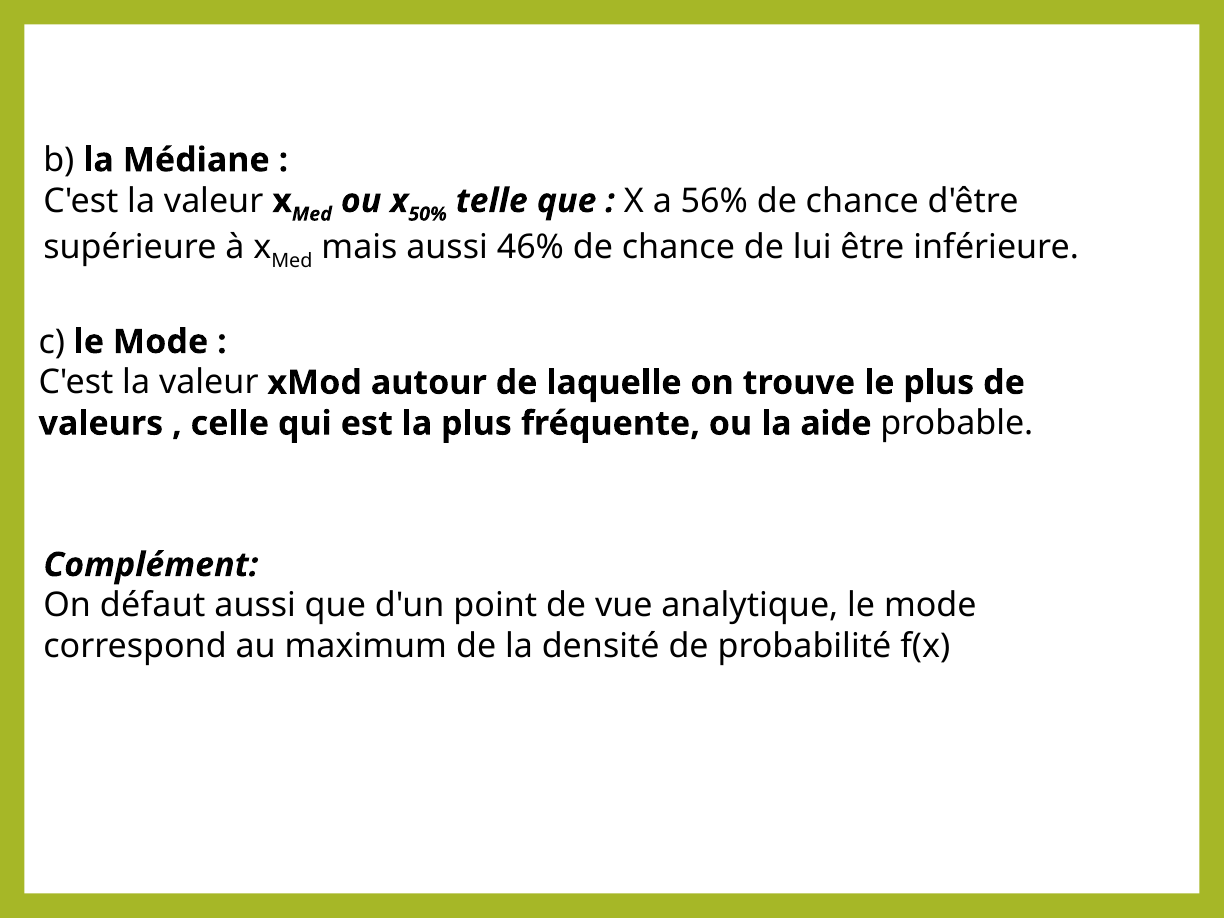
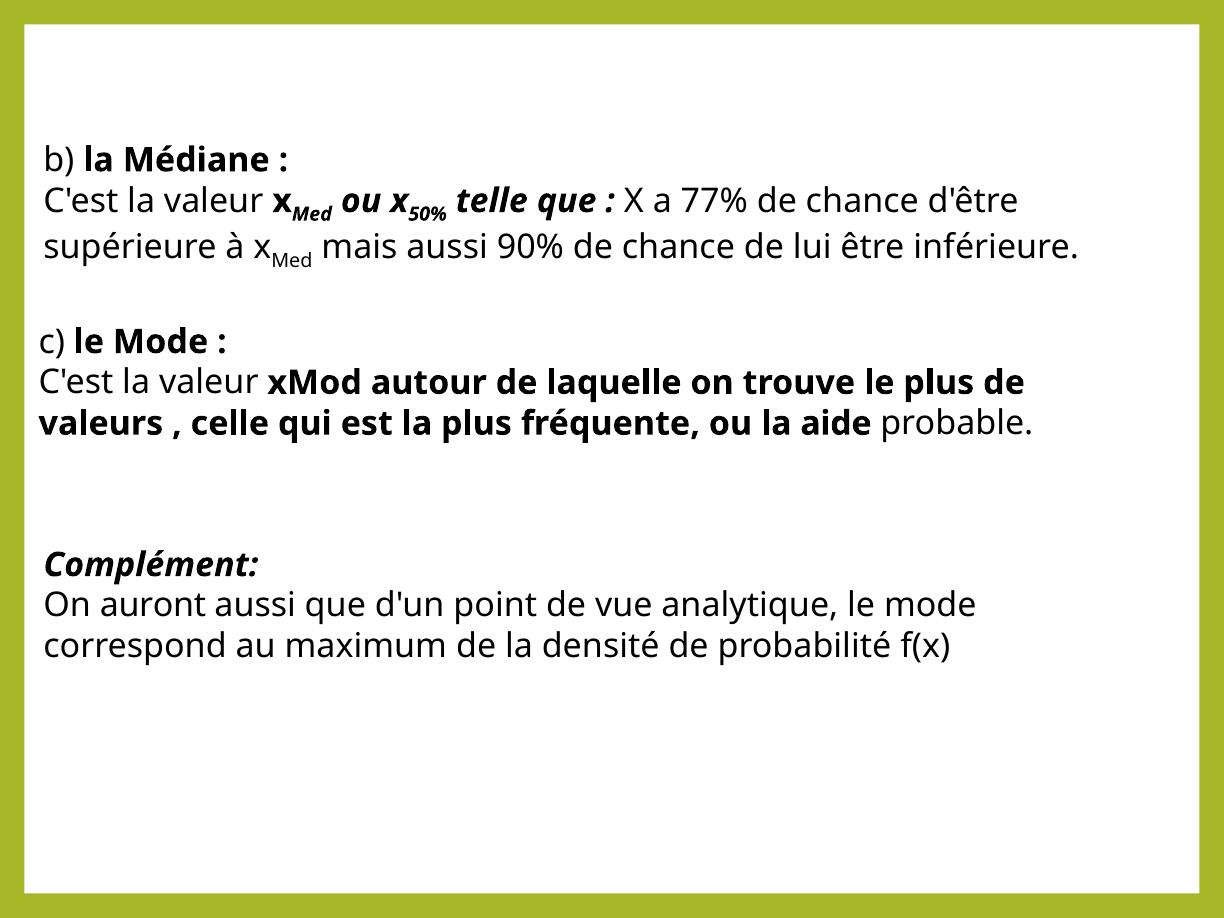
56%: 56% -> 77%
46%: 46% -> 90%
défaut: défaut -> auront
